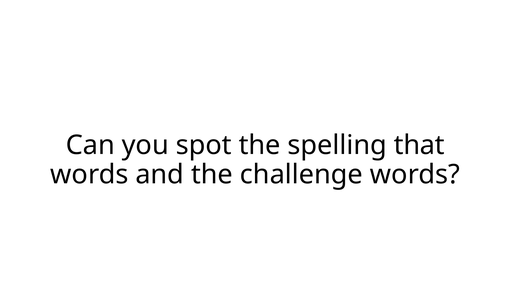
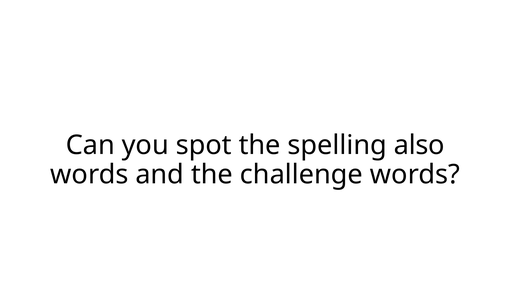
that: that -> also
